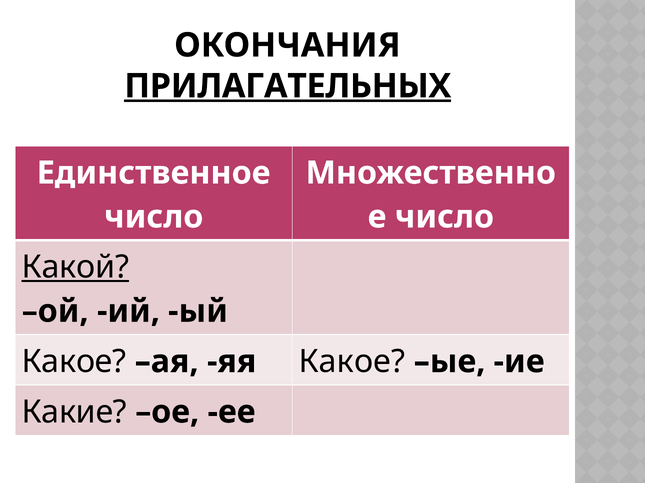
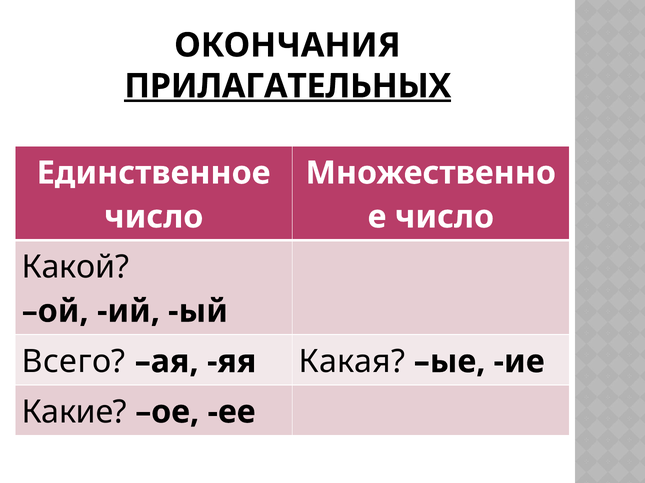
Какой underline: present -> none
Какое at (74, 362): Какое -> Всего
Какое at (352, 362): Какое -> Какая
